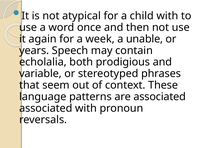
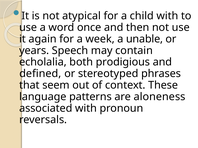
variable: variable -> defined
are associated: associated -> aloneness
